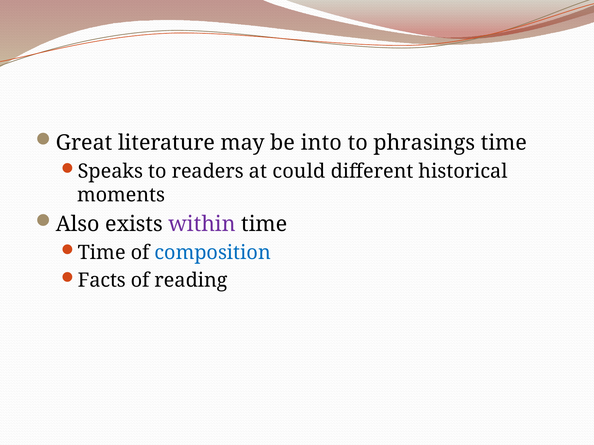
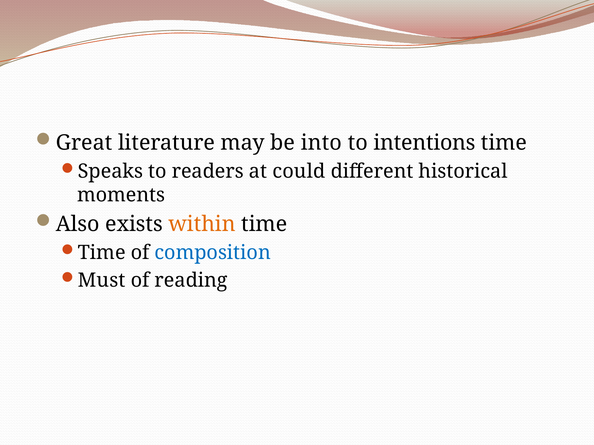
phrasings: phrasings -> intentions
within colour: purple -> orange
Facts: Facts -> Must
